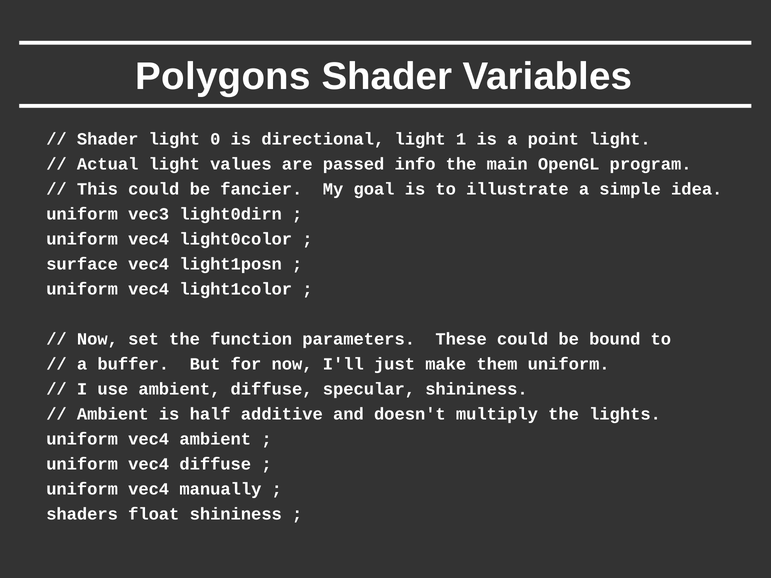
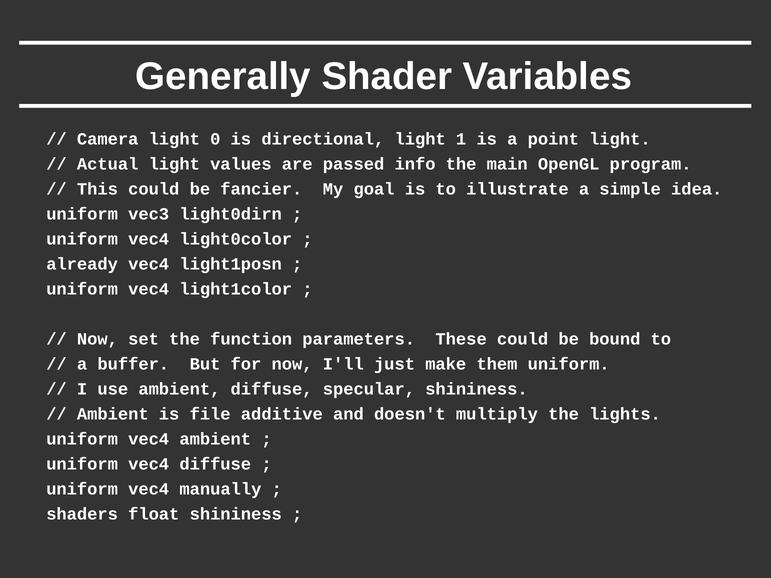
Polygons: Polygons -> Generally
Shader at (108, 139): Shader -> Camera
surface: surface -> already
half: half -> file
